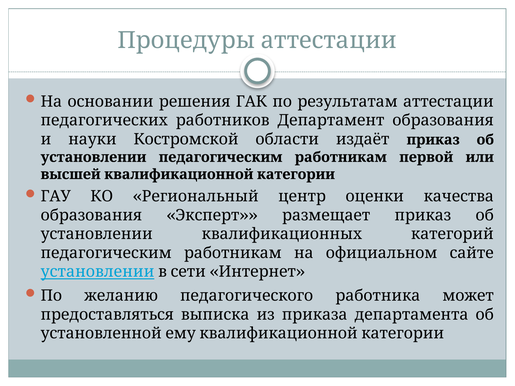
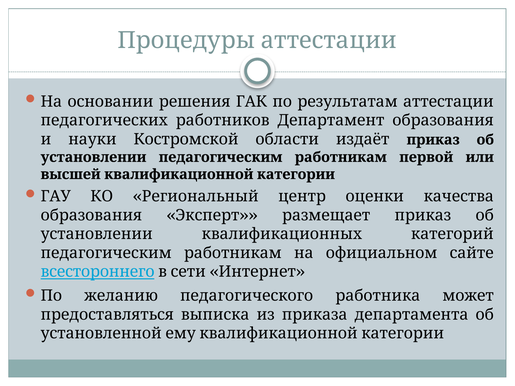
установлении at (97, 272): установлении -> всестороннего
